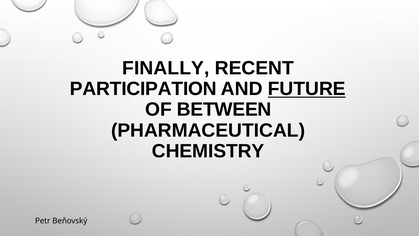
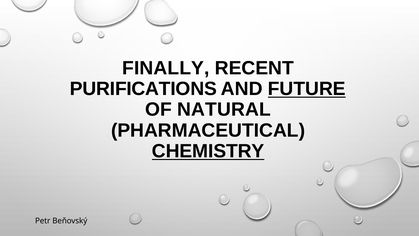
PARTICIPATION: PARTICIPATION -> PURIFICATIONS
BETWEEN: BETWEEN -> NATURAL
CHEMISTRY underline: none -> present
